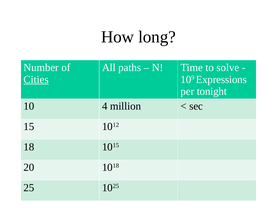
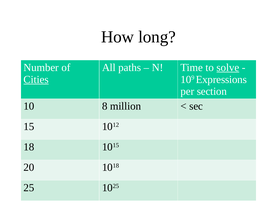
solve underline: none -> present
tonight: tonight -> section
4: 4 -> 8
